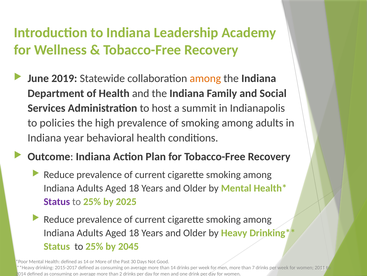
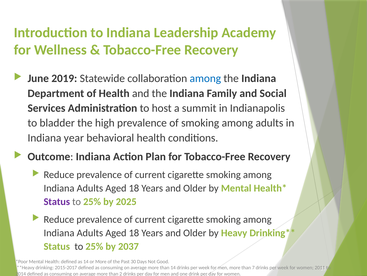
among at (205, 78) colour: orange -> blue
policies: policies -> bladder
2045: 2045 -> 2037
